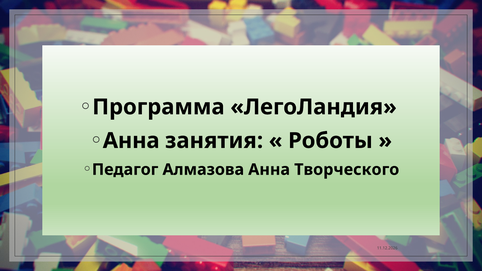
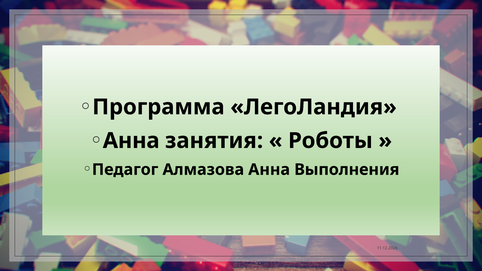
Творческого: Творческого -> Выполнения
